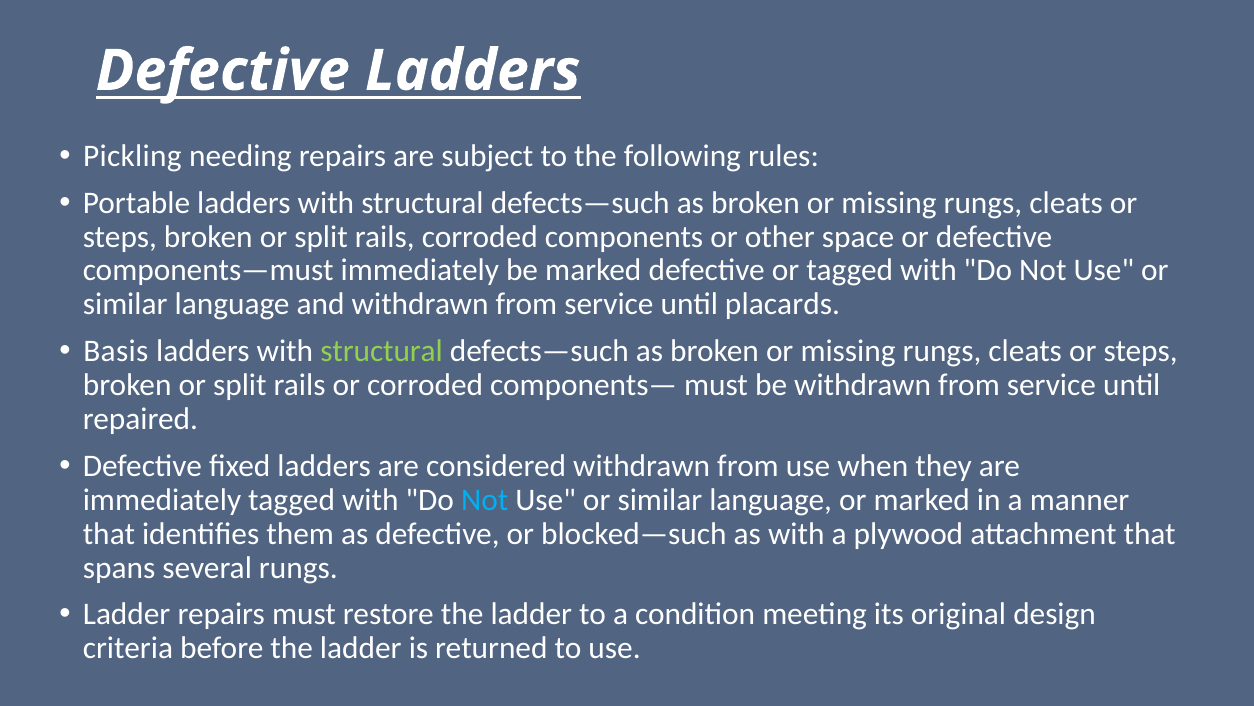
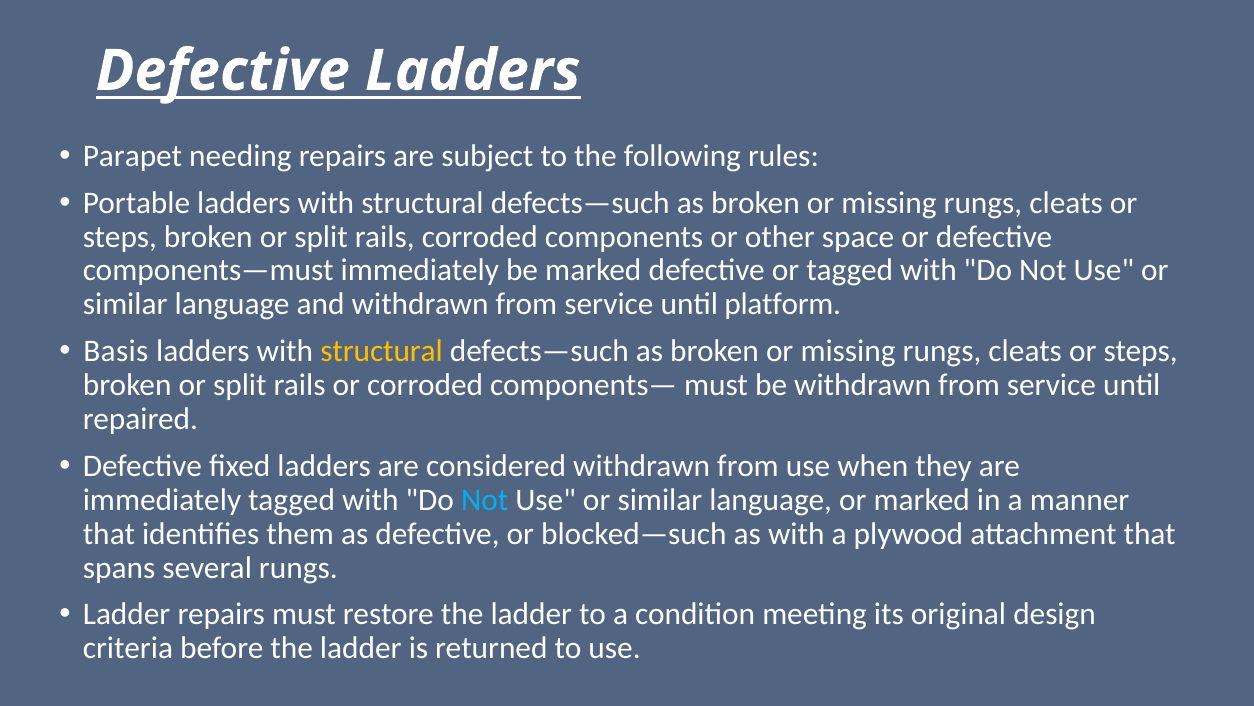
Pickling: Pickling -> Parapet
placards: placards -> platform
structural at (382, 351) colour: light green -> yellow
